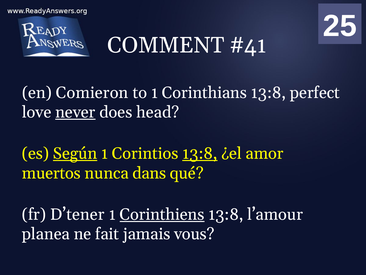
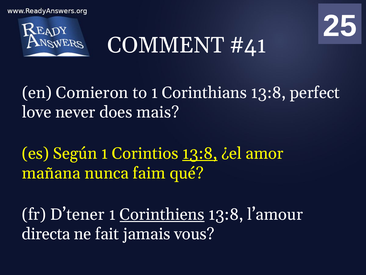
never underline: present -> none
head: head -> mais
Según underline: present -> none
muertos: muertos -> mañana
dans: dans -> faim
planea: planea -> directa
